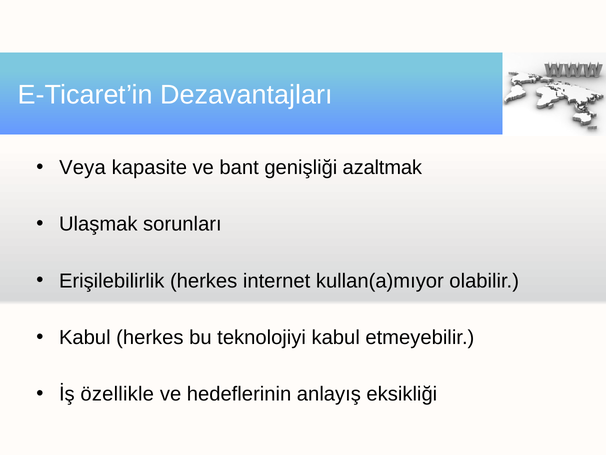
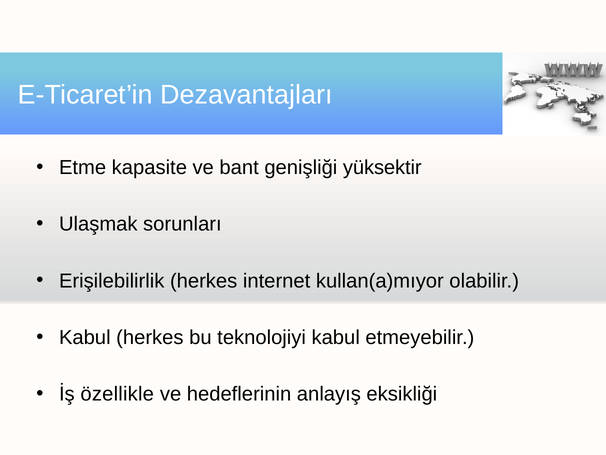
Veya: Veya -> Etme
azaltmak: azaltmak -> yüksektir
